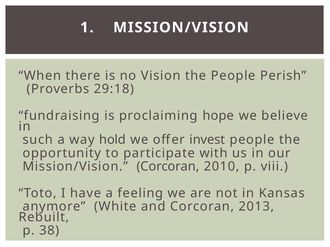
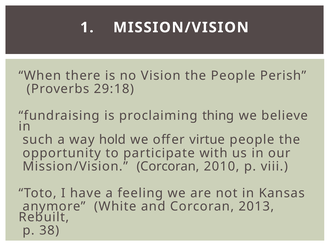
hope: hope -> thing
invest: invest -> virtue
